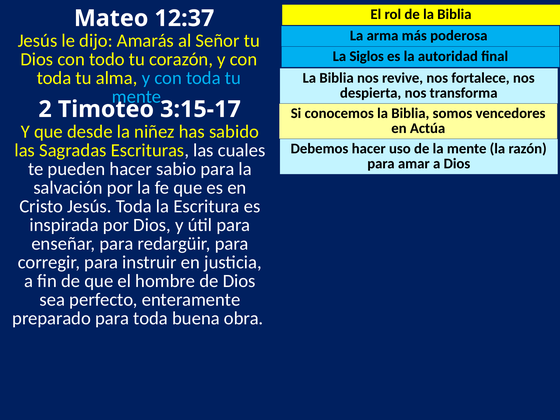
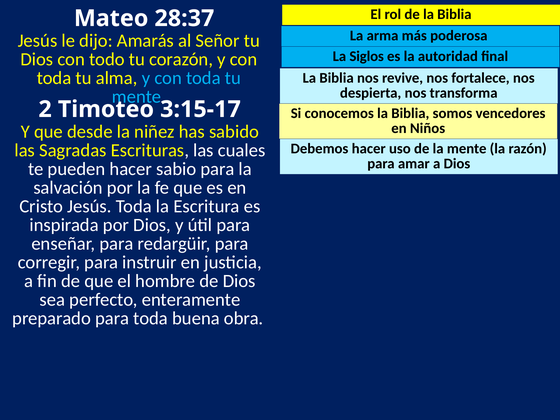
12:37: 12:37 -> 28:37
Actúa: Actúa -> Niños
